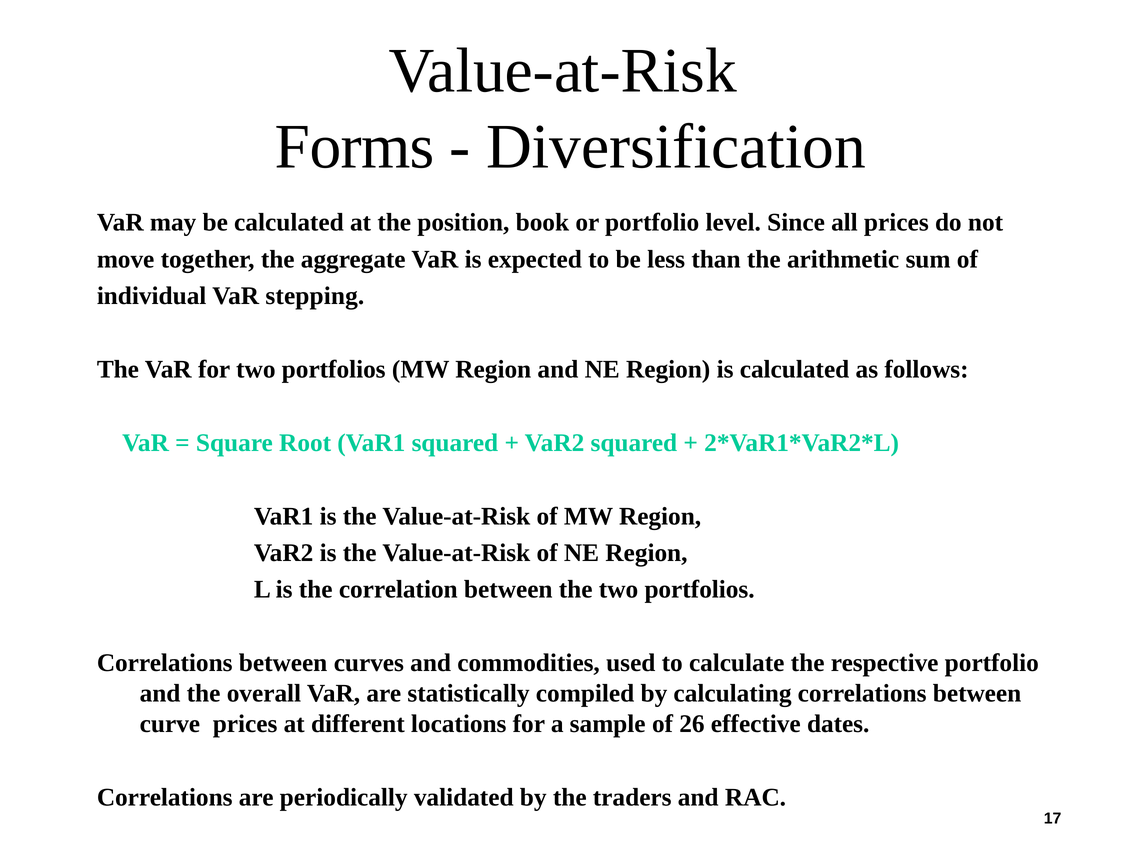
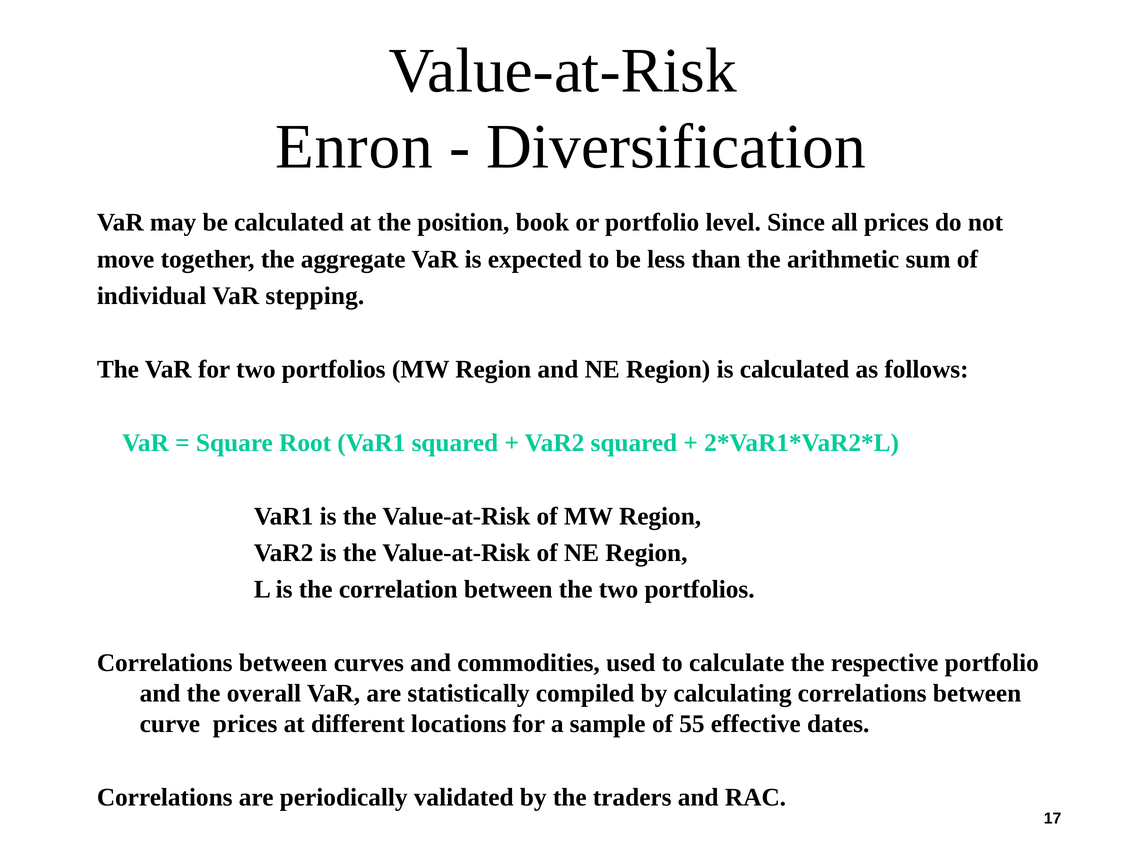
Forms: Forms -> Enron
26: 26 -> 55
